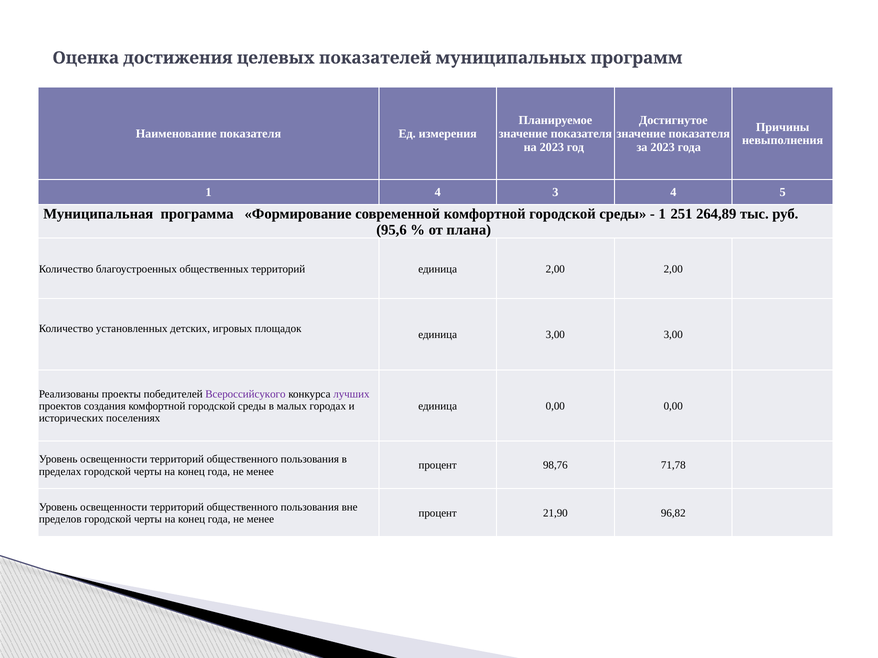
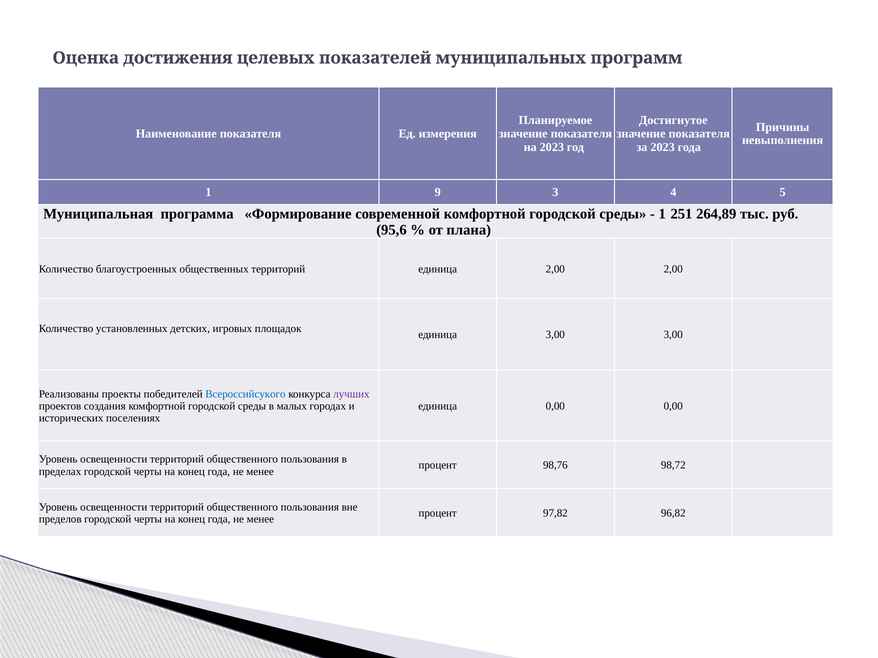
1 4: 4 -> 9
Всероссийсукого colour: purple -> blue
71,78: 71,78 -> 98,72
21,90: 21,90 -> 97,82
